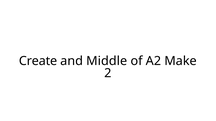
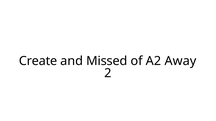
Middle: Middle -> Missed
Make: Make -> Away
